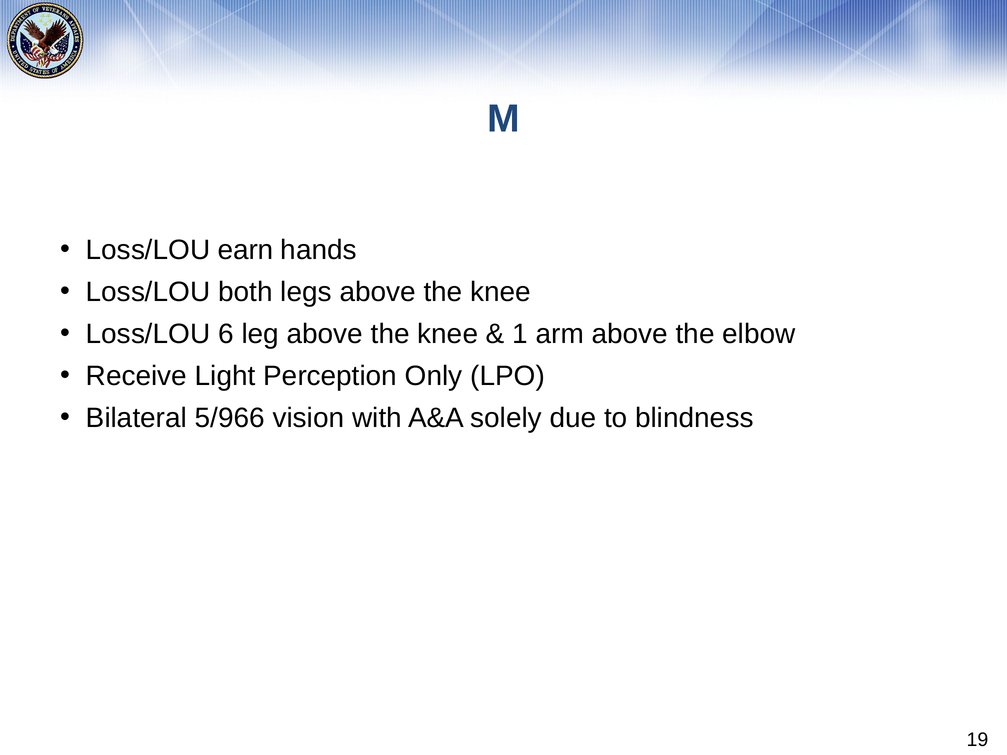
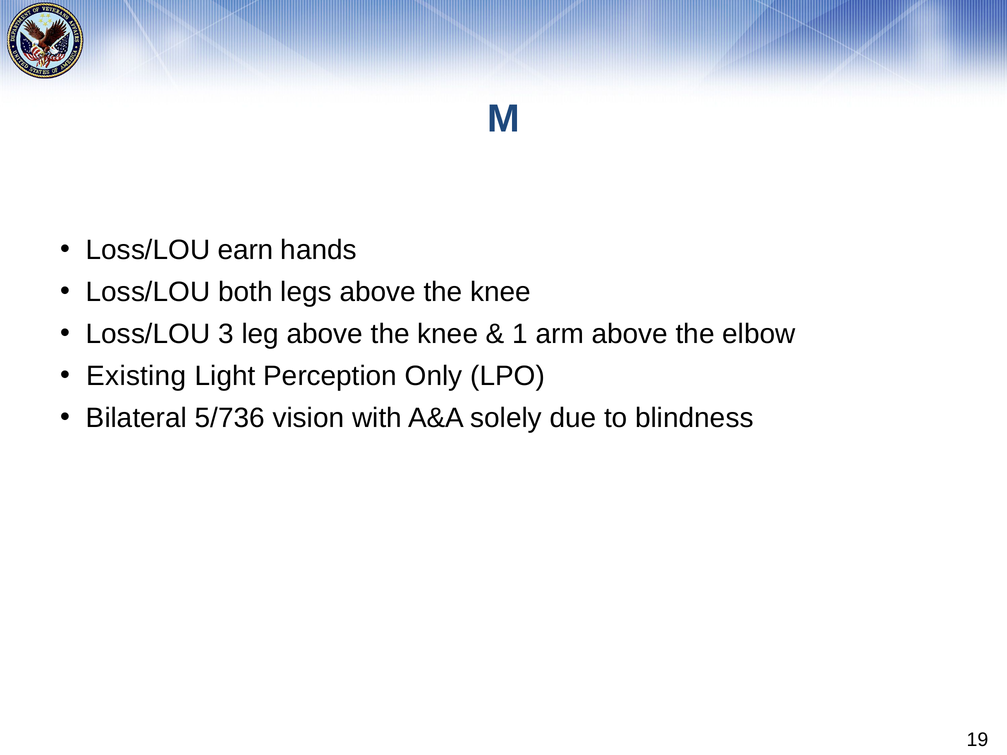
6: 6 -> 3
Receive: Receive -> Existing
5/966: 5/966 -> 5/736
